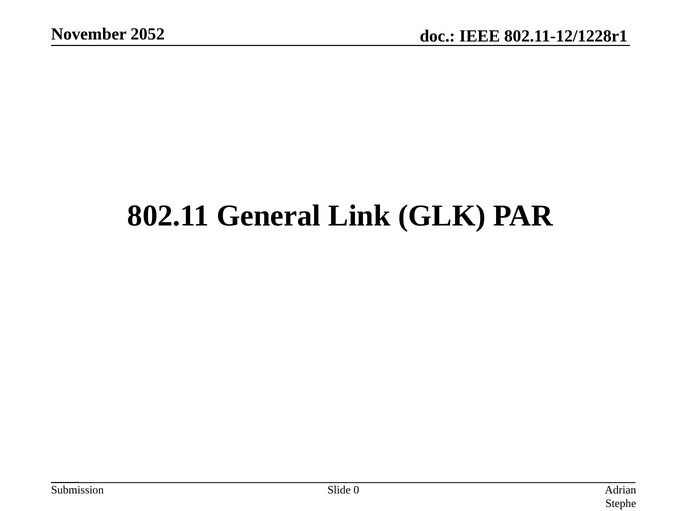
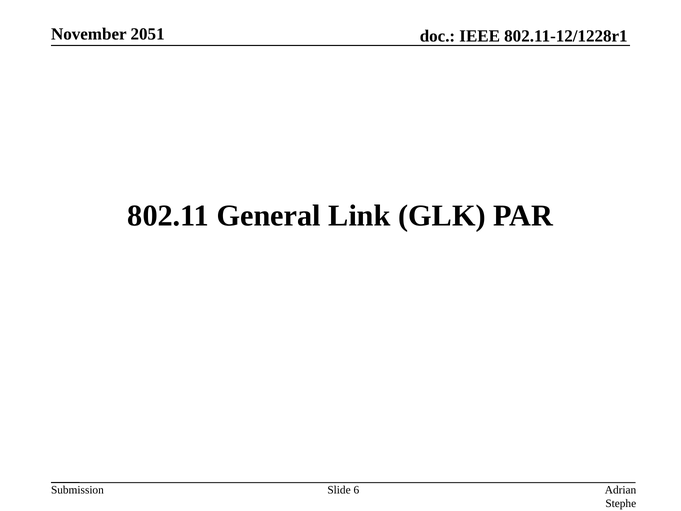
2052: 2052 -> 2051
0: 0 -> 6
